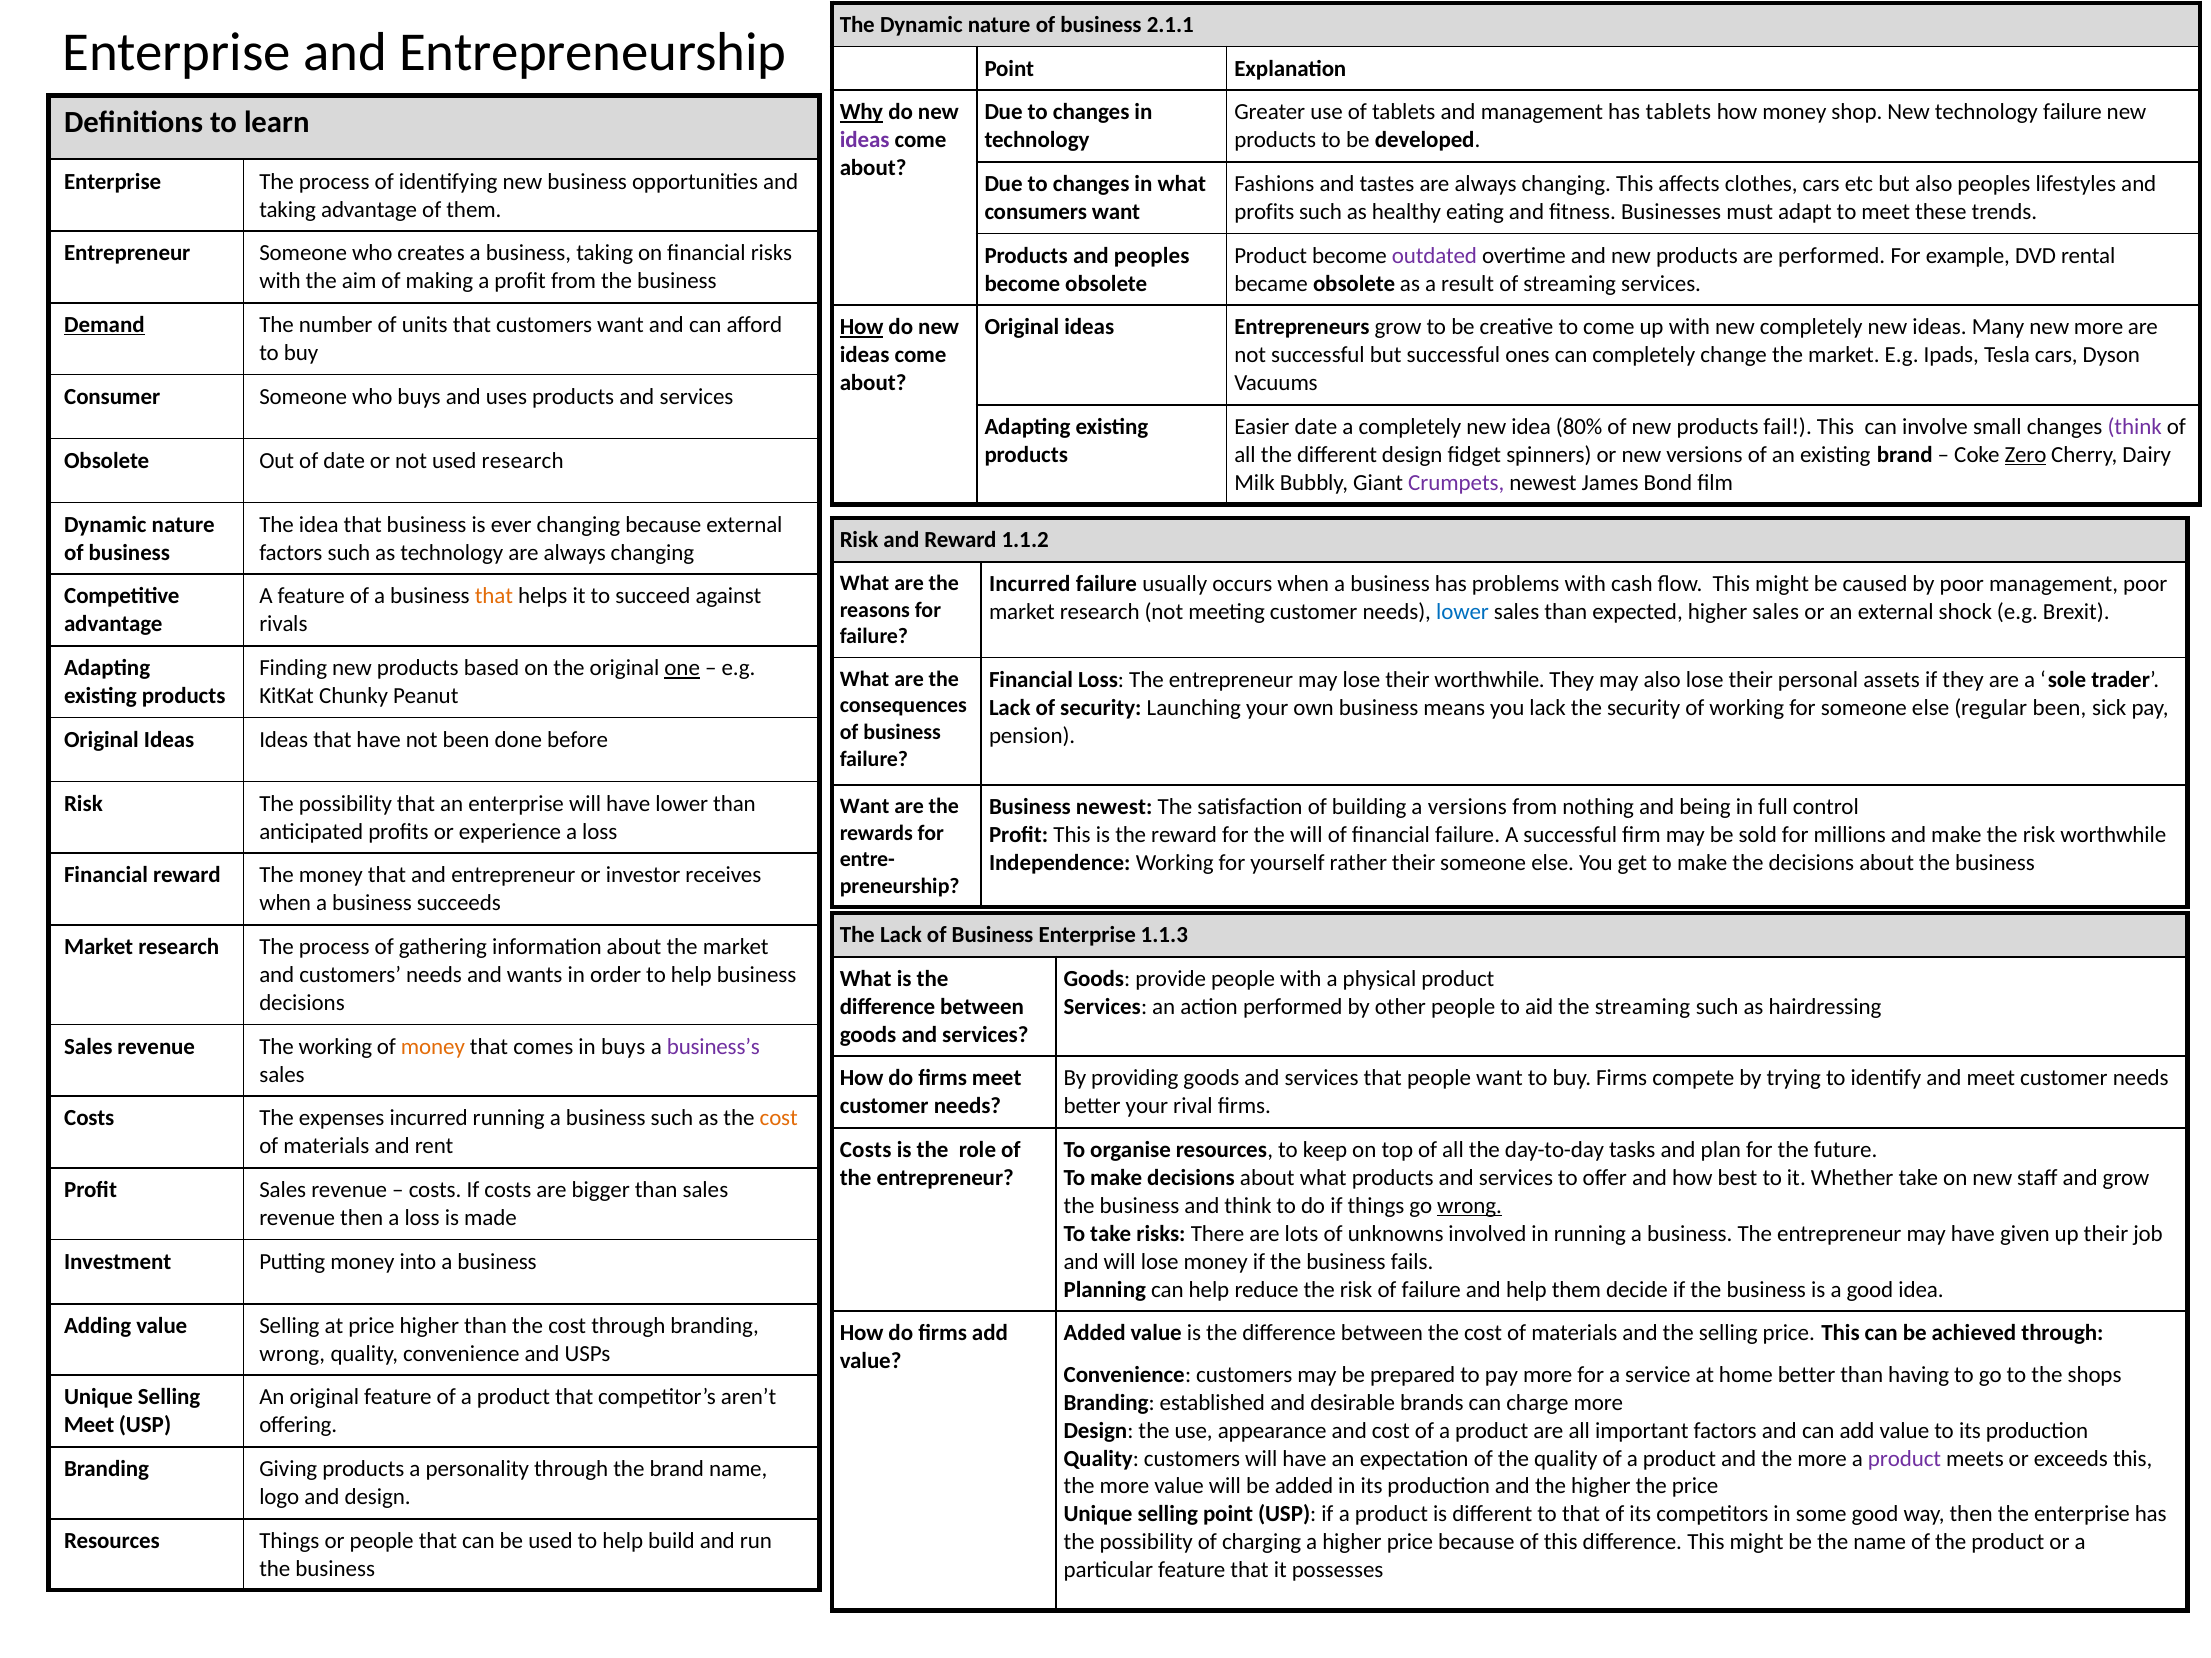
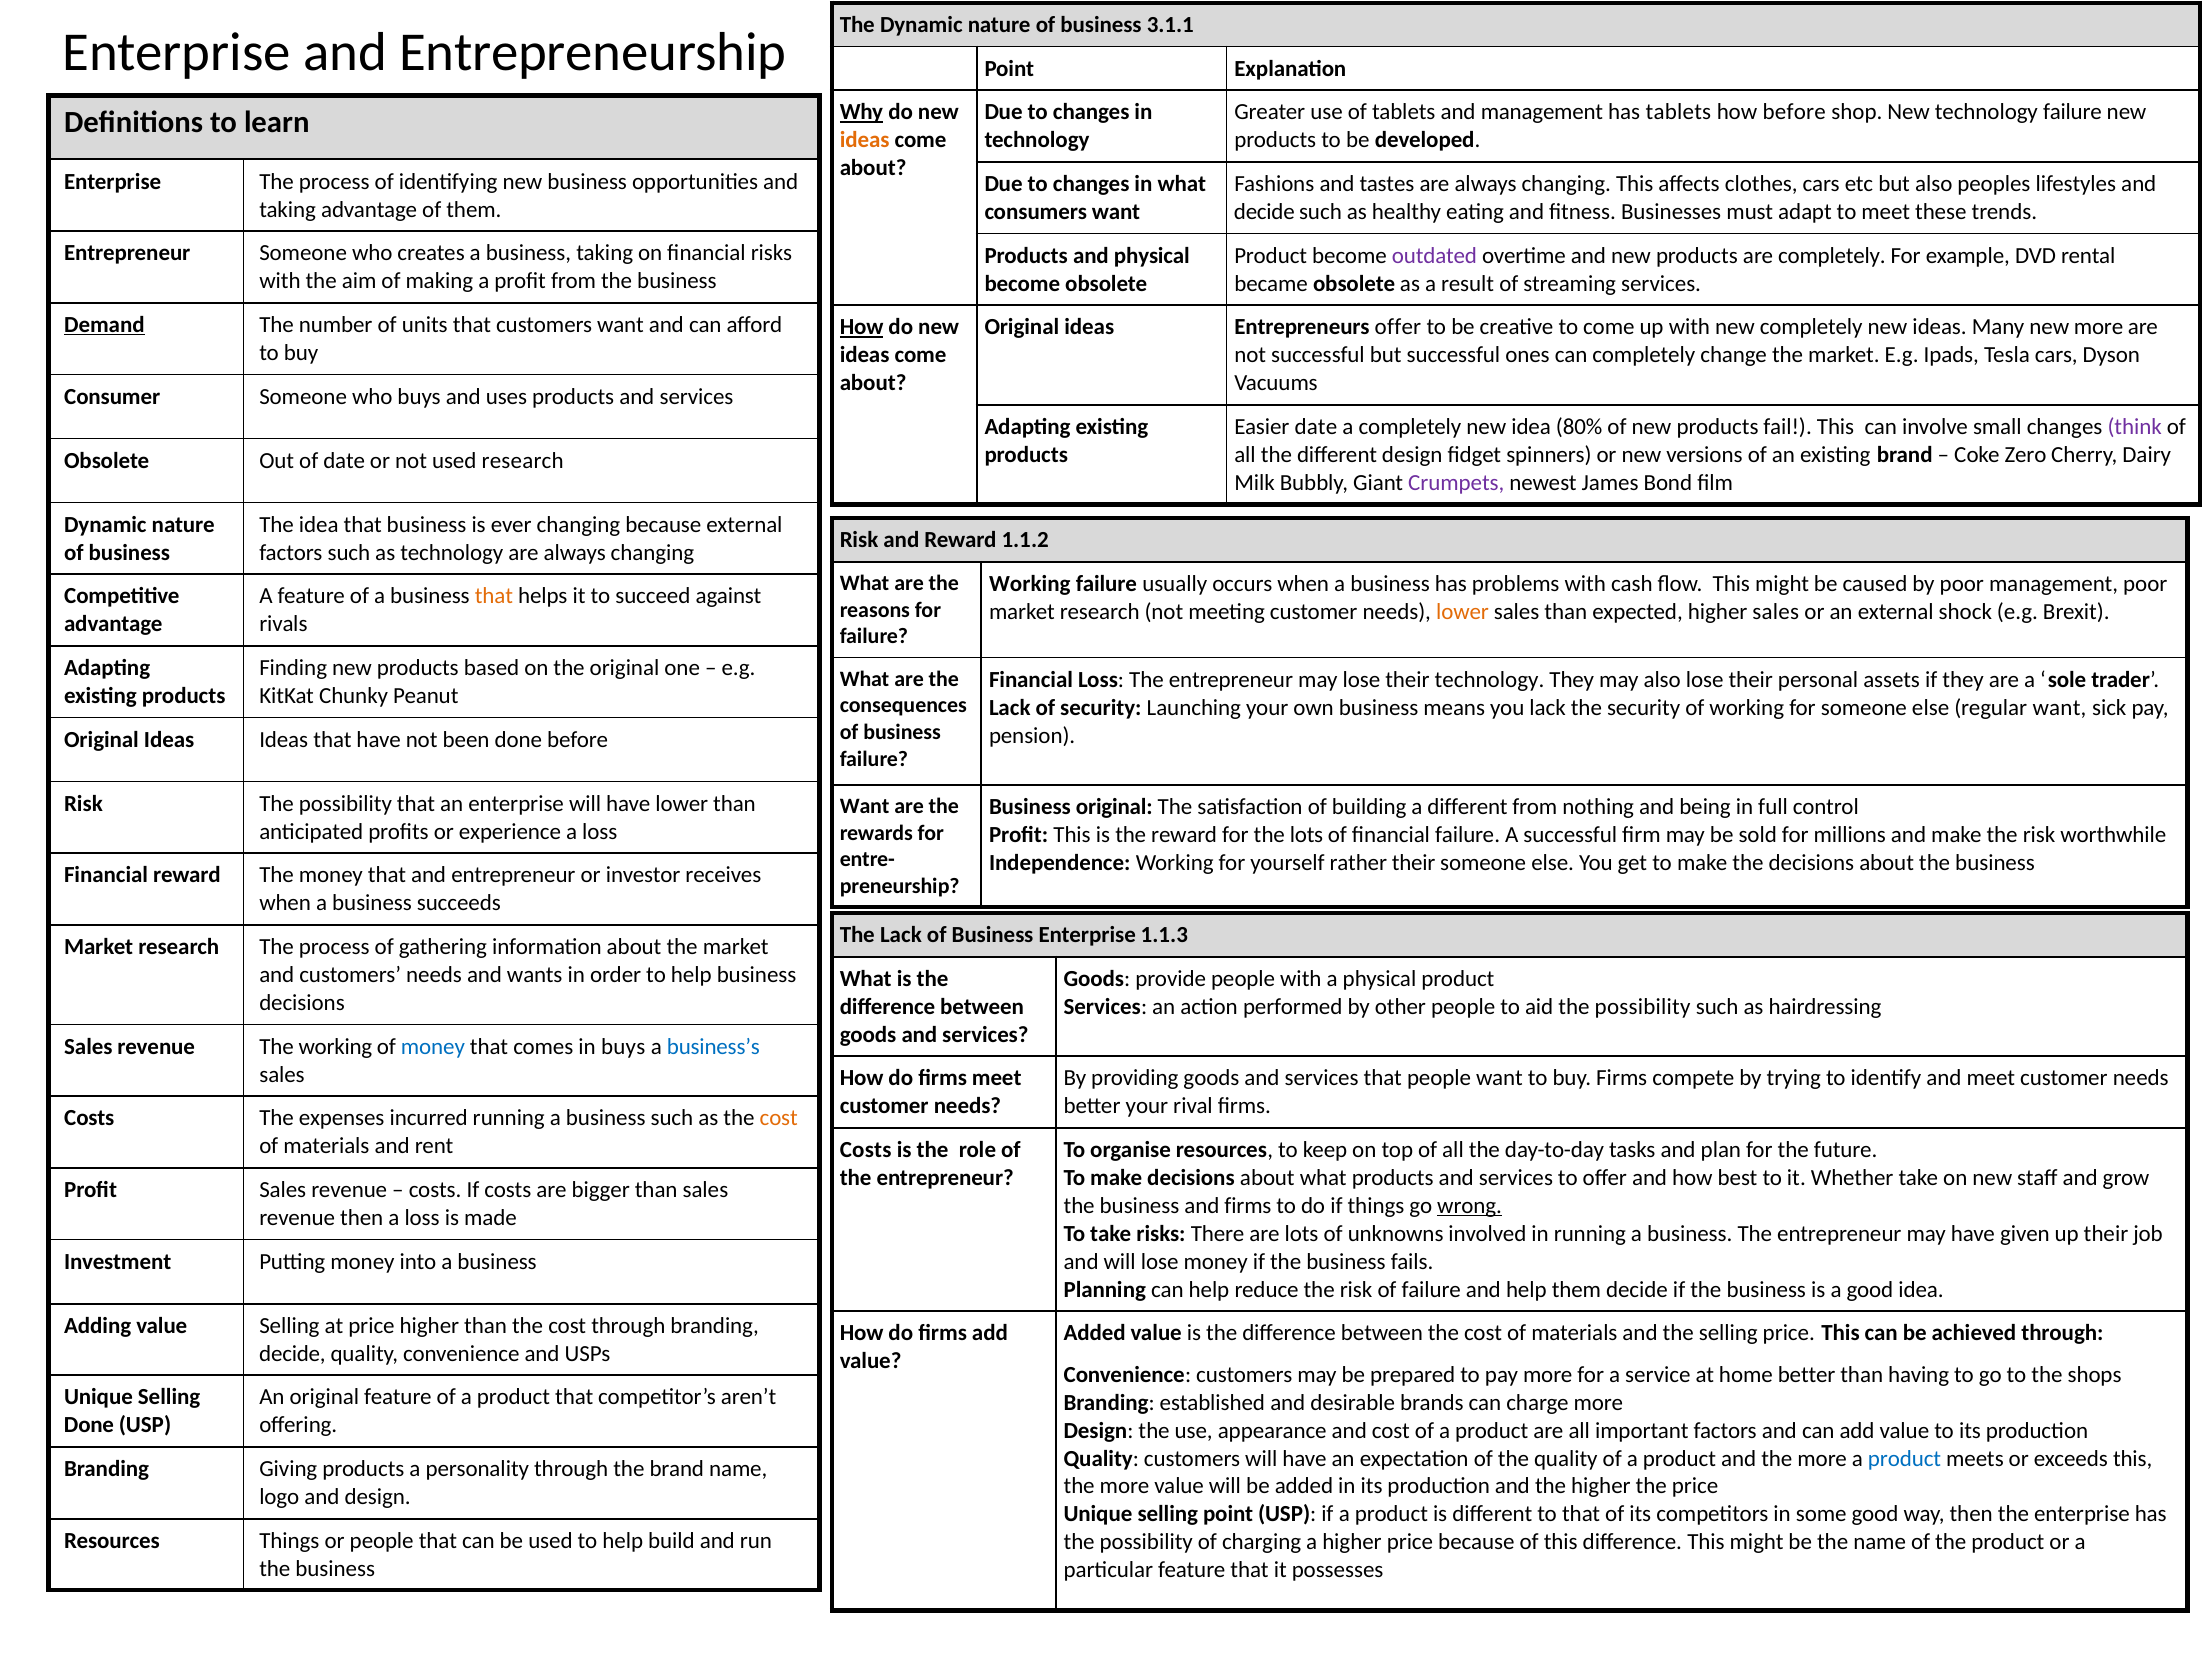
2.1.1: 2.1.1 -> 3.1.1
how money: money -> before
ideas at (865, 140) colour: purple -> orange
profits at (1264, 212): profits -> decide
and peoples: peoples -> physical
are performed: performed -> completely
Entrepreneurs grow: grow -> offer
Zero underline: present -> none
Incurred at (1030, 584): Incurred -> Working
lower at (1463, 612) colour: blue -> orange
one underline: present -> none
their worthwhile: worthwhile -> technology
regular been: been -> want
Business newest: newest -> original
a versions: versions -> different
the will: will -> lots
aid the streaming: streaming -> possibility
money at (433, 1047) colour: orange -> blue
business’s colour: purple -> blue
and think: think -> firms
wrong at (292, 1354): wrong -> decide
Meet at (89, 1426): Meet -> Done
product at (1905, 1459) colour: purple -> blue
